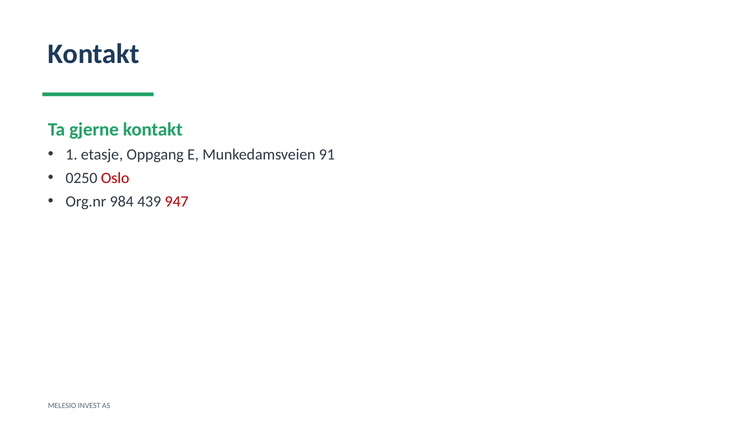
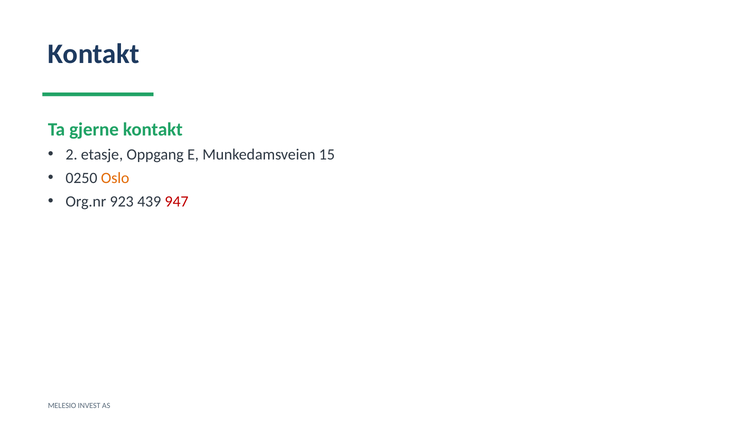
1: 1 -> 2
91: 91 -> 15
Oslo colour: red -> orange
984: 984 -> 923
